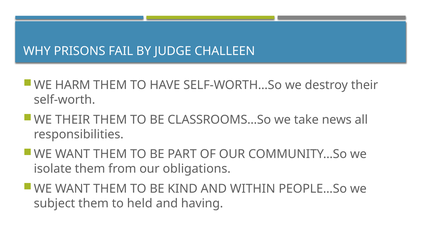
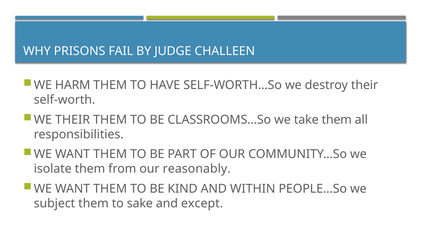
take news: news -> them
obligations: obligations -> reasonably
held: held -> sake
having: having -> except
